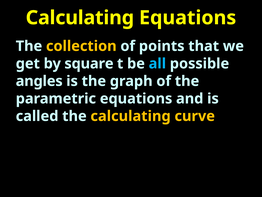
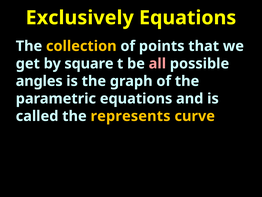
Calculating at (80, 18): Calculating -> Exclusively
all colour: light blue -> pink
the calculating: calculating -> represents
